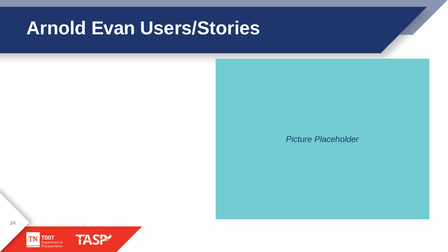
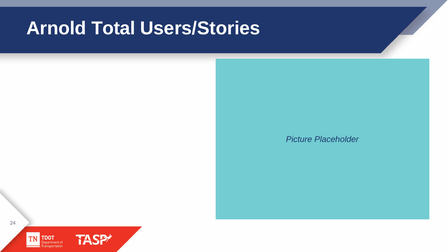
Evan: Evan -> Total
